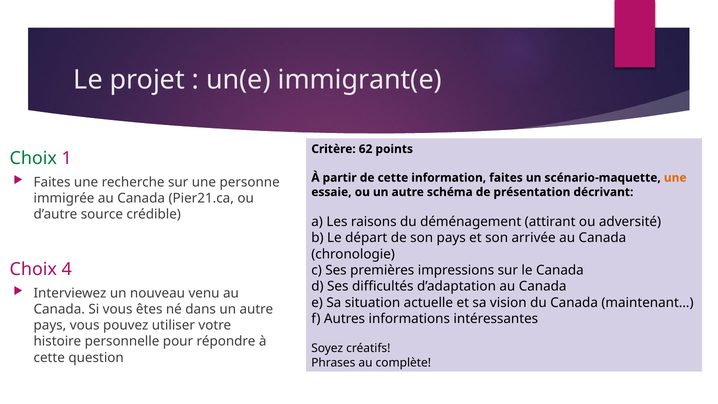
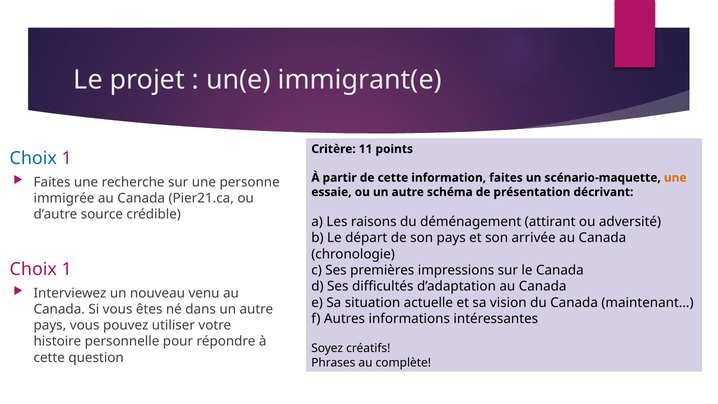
62: 62 -> 11
Choix at (33, 158) colour: green -> blue
4 at (67, 269): 4 -> 1
